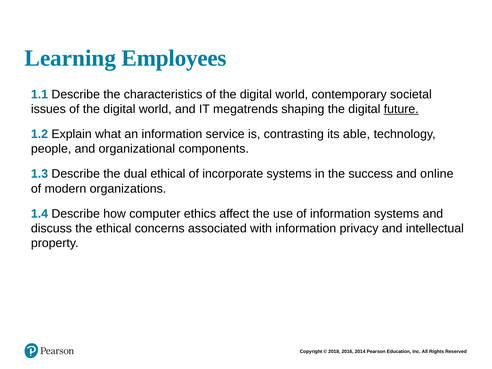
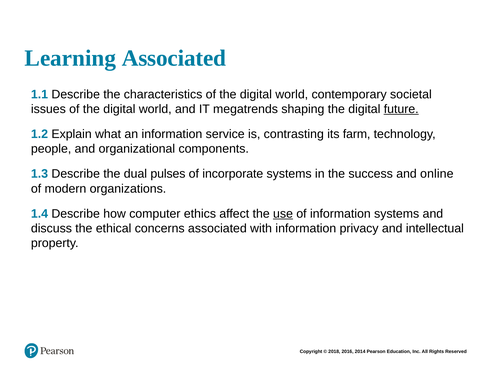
Learning Employees: Employees -> Associated
able: able -> farm
dual ethical: ethical -> pulses
use underline: none -> present
